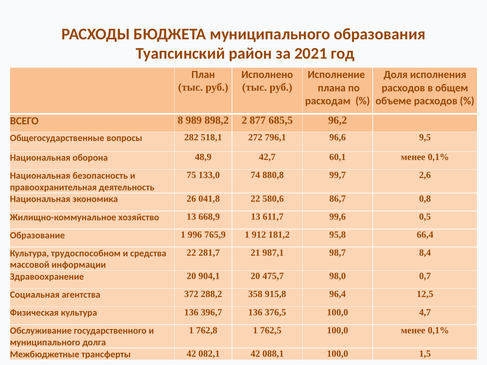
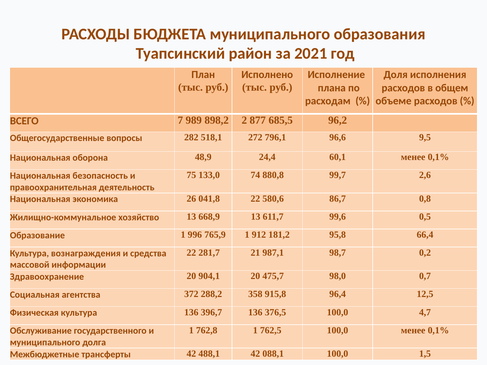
8: 8 -> 7
42,7: 42,7 -> 24,4
8,4: 8,4 -> 0,2
трудоспособном: трудоспособном -> вознаграждения
082,1: 082,1 -> 488,1
